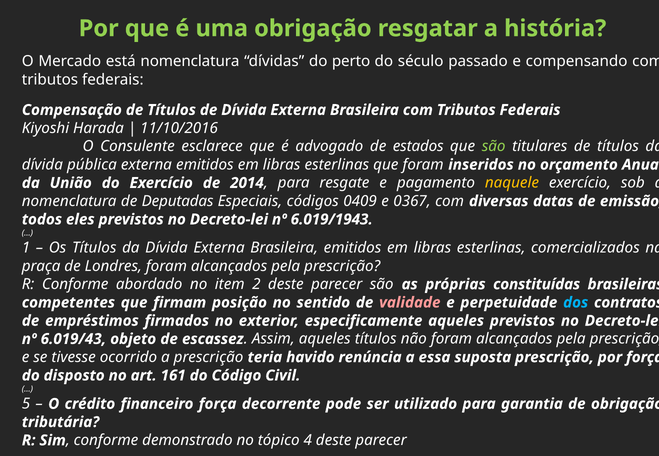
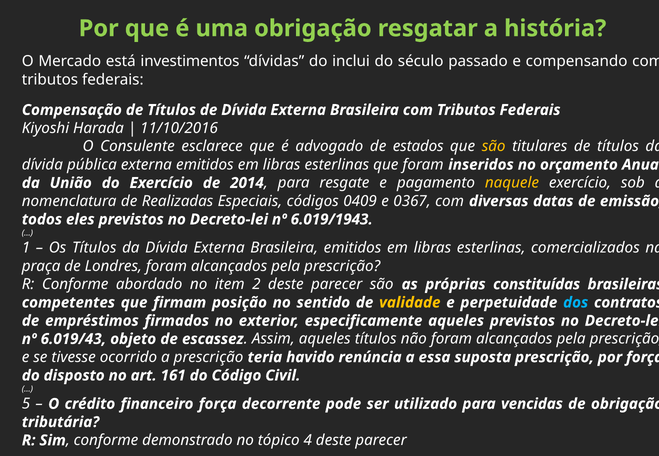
está nomenclatura: nomenclatura -> investimentos
perto: perto -> inclui
são at (494, 147) colour: light green -> yellow
Deputadas: Deputadas -> Realizadas
validade colour: pink -> yellow
garantia: garantia -> vencidas
